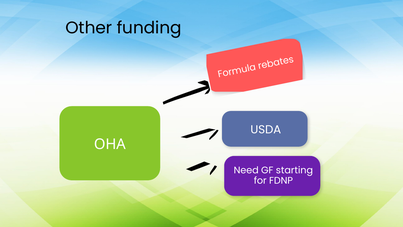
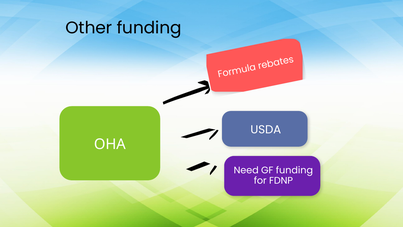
GF starting: starting -> funding
